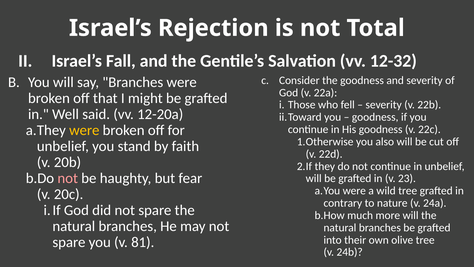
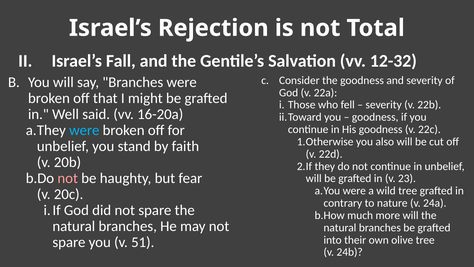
12-20a: 12-20a -> 16-20a
were at (84, 130) colour: yellow -> light blue
81: 81 -> 51
